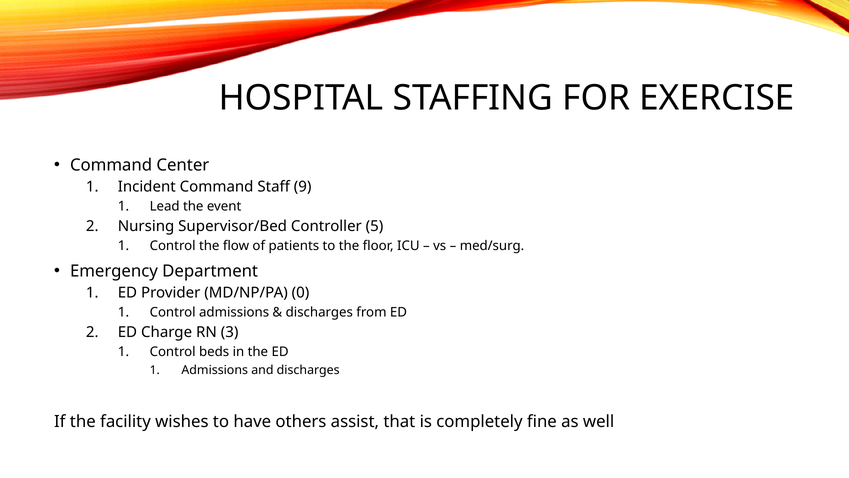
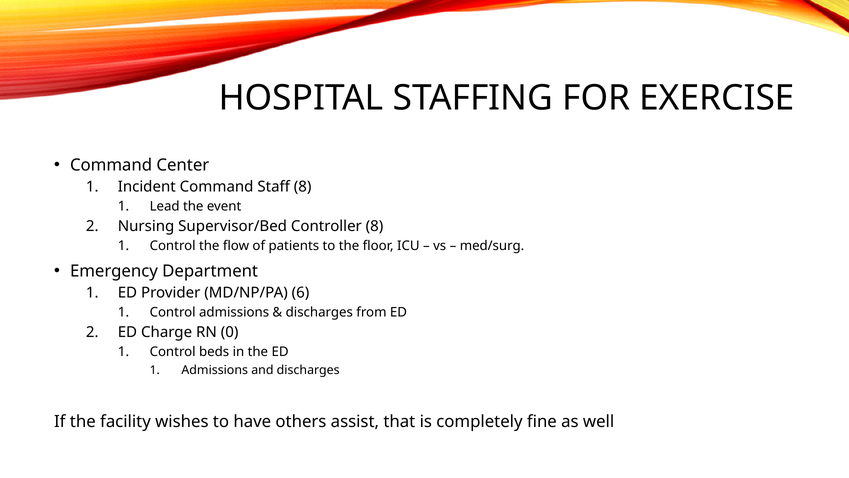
Staff 9: 9 -> 8
Controller 5: 5 -> 8
0: 0 -> 6
3: 3 -> 0
